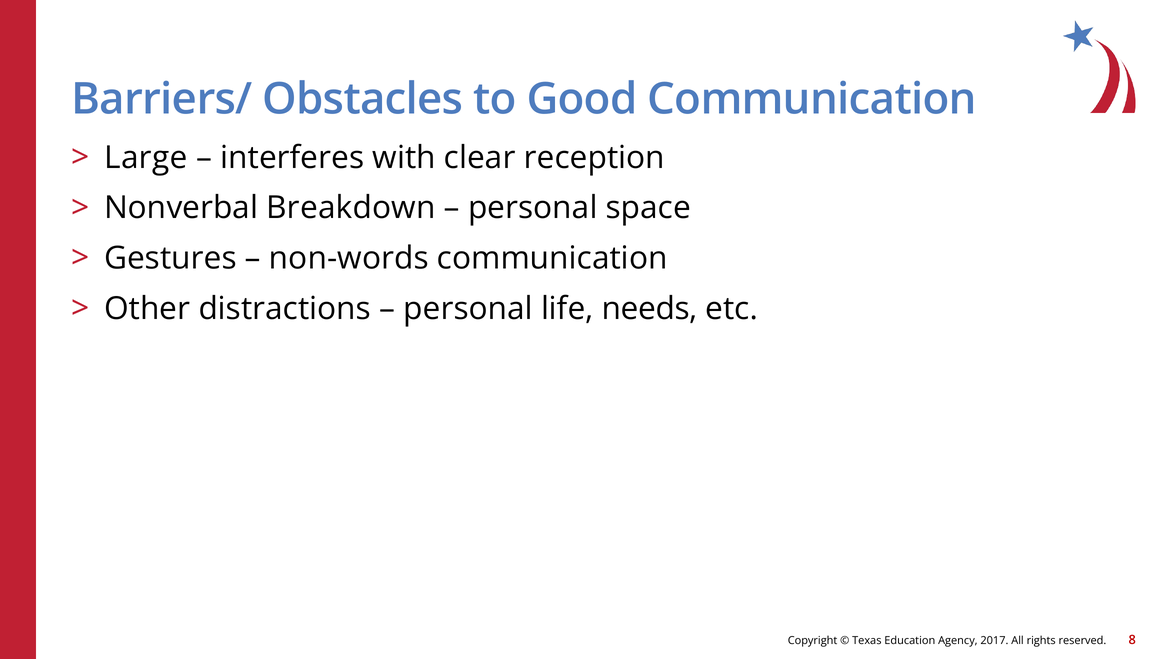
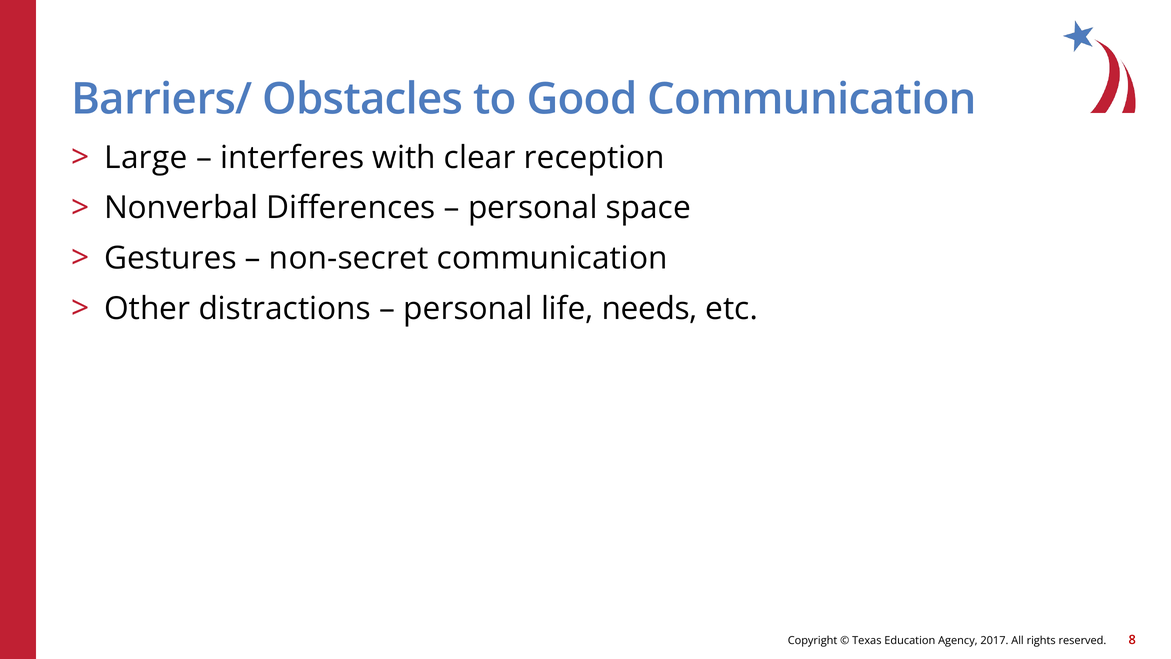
Breakdown: Breakdown -> Differences
non-words: non-words -> non-secret
